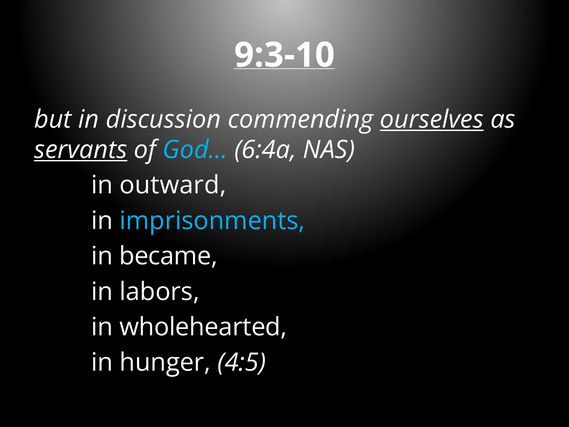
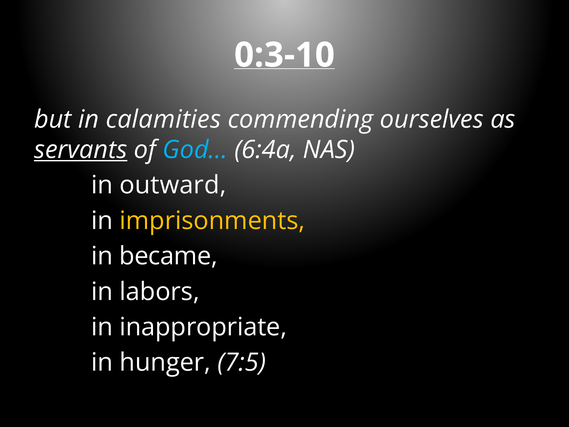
9:3-10: 9:3-10 -> 0:3-10
discussion: discussion -> calamities
ourselves underline: present -> none
imprisonments colour: light blue -> yellow
wholehearted: wholehearted -> inappropriate
4:5: 4:5 -> 7:5
